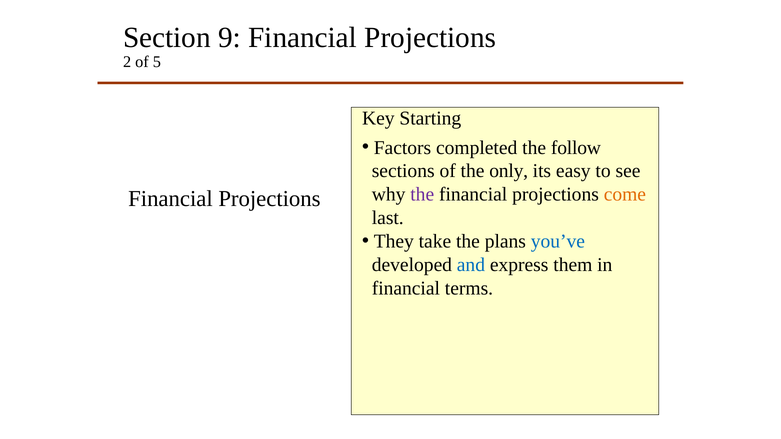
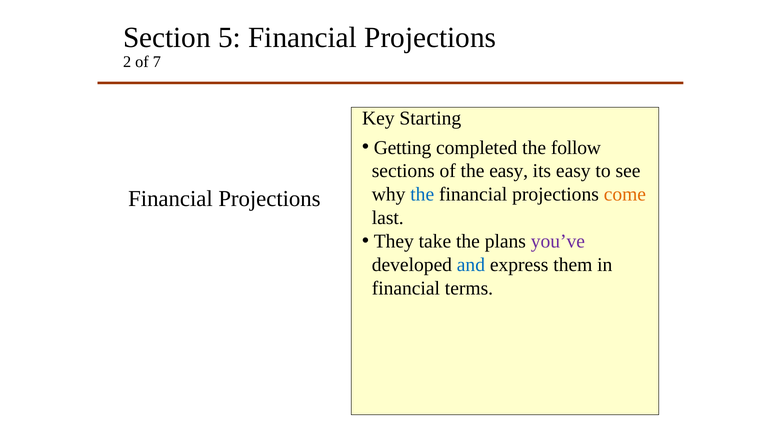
9: 9 -> 5
5: 5 -> 7
Factors: Factors -> Getting
the only: only -> easy
the at (422, 195) colour: purple -> blue
you’ve colour: blue -> purple
